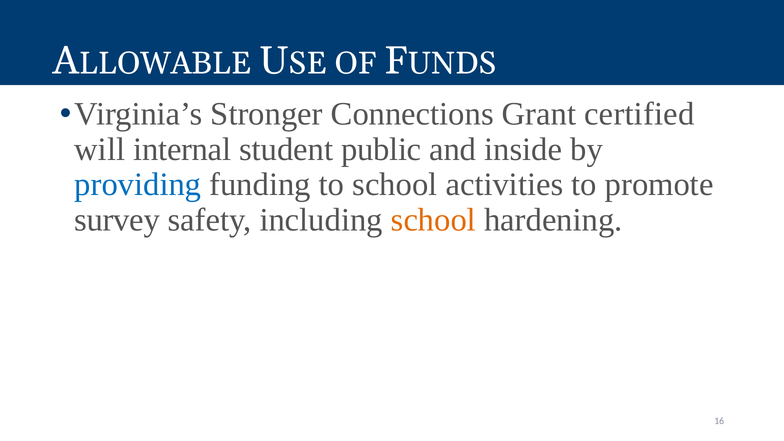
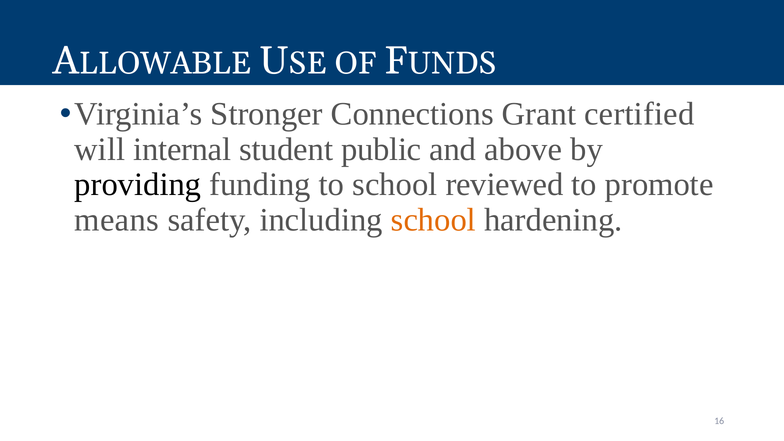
inside: inside -> above
providing colour: blue -> black
activities: activities -> reviewed
survey: survey -> means
